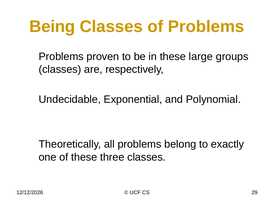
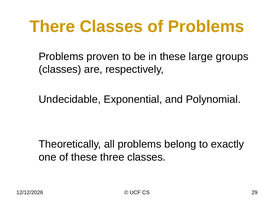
Being: Being -> There
